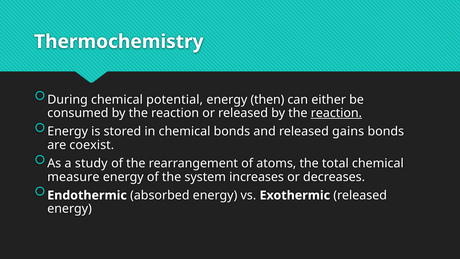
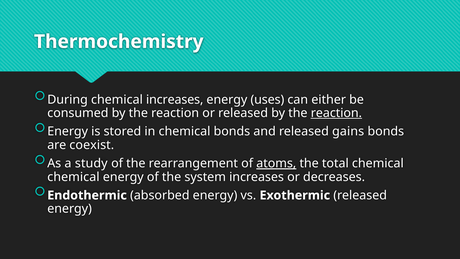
chemical potential: potential -> increases
then: then -> uses
atoms underline: none -> present
measure at (73, 177): measure -> chemical
